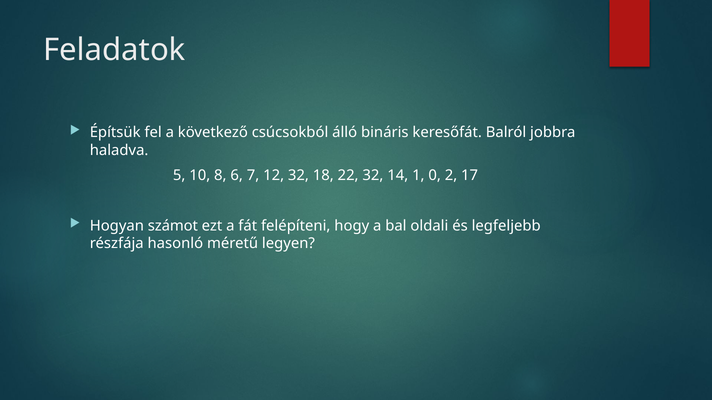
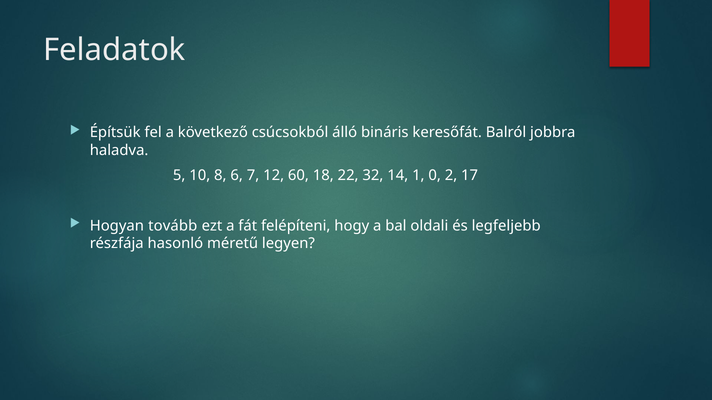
12 32: 32 -> 60
számot: számot -> tovább
